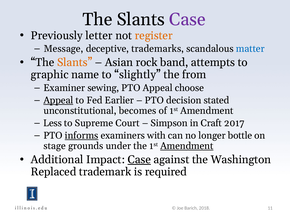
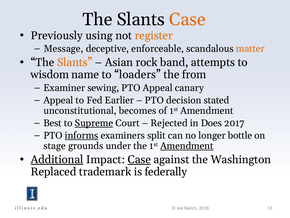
Case at (187, 19) colour: purple -> orange
letter: letter -> using
trademarks: trademarks -> enforceable
matter colour: blue -> orange
graphic: graphic -> wisdom
slightly: slightly -> loaders
choose: choose -> canary
Appeal at (58, 100) underline: present -> none
Less: Less -> Best
Supreme underline: none -> present
Simpson: Simpson -> Rejected
Craft: Craft -> Does
with: with -> split
Additional underline: none -> present
required: required -> federally
